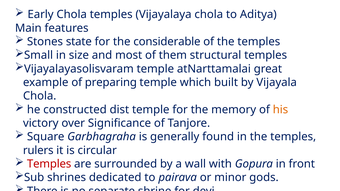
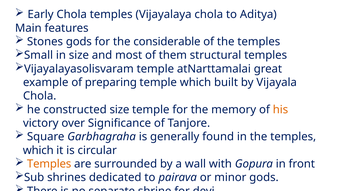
Stones state: state -> gods
constructed dist: dist -> size
rulers at (38, 150): rulers -> which
Temples at (49, 164) colour: red -> orange
